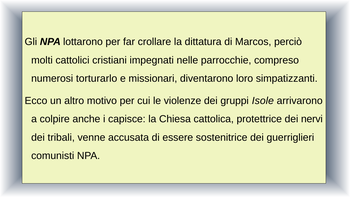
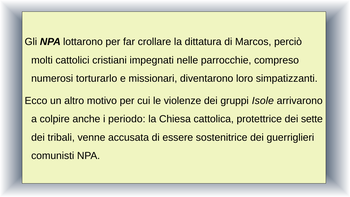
capisce: capisce -> periodo
nervi: nervi -> sette
